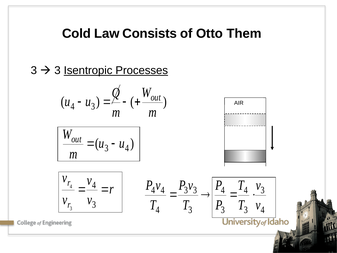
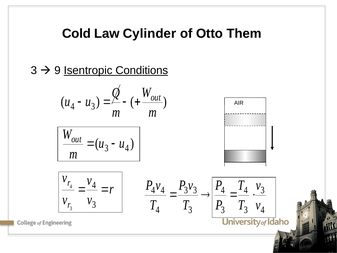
Consists: Consists -> Cylinder
3 at (57, 70): 3 -> 9
Processes: Processes -> Conditions
